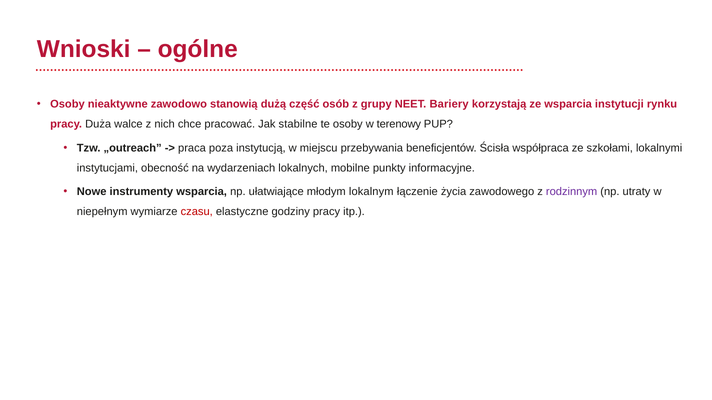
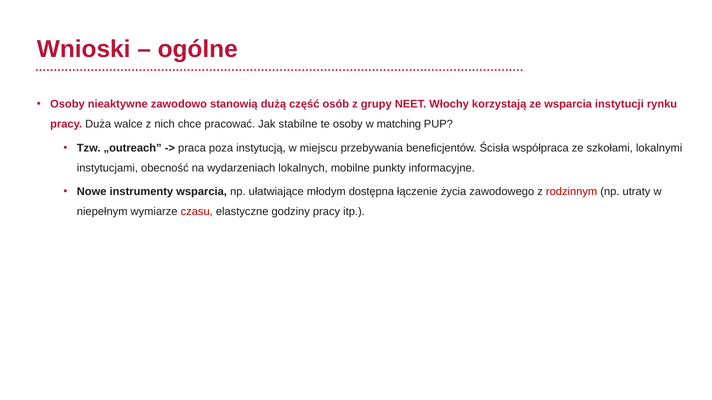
Bariery: Bariery -> Włochy
terenowy: terenowy -> matching
lokalnym: lokalnym -> dostępna
rodzinnym colour: purple -> red
